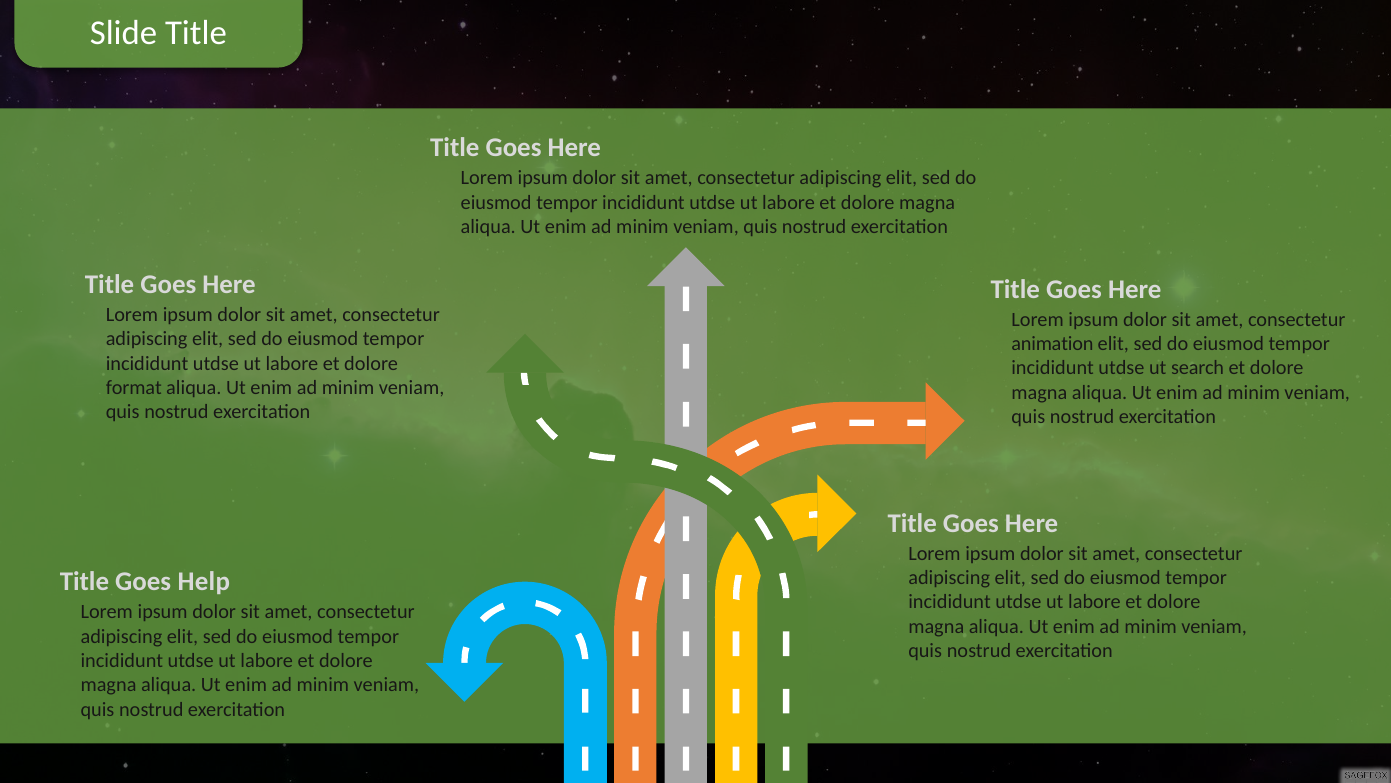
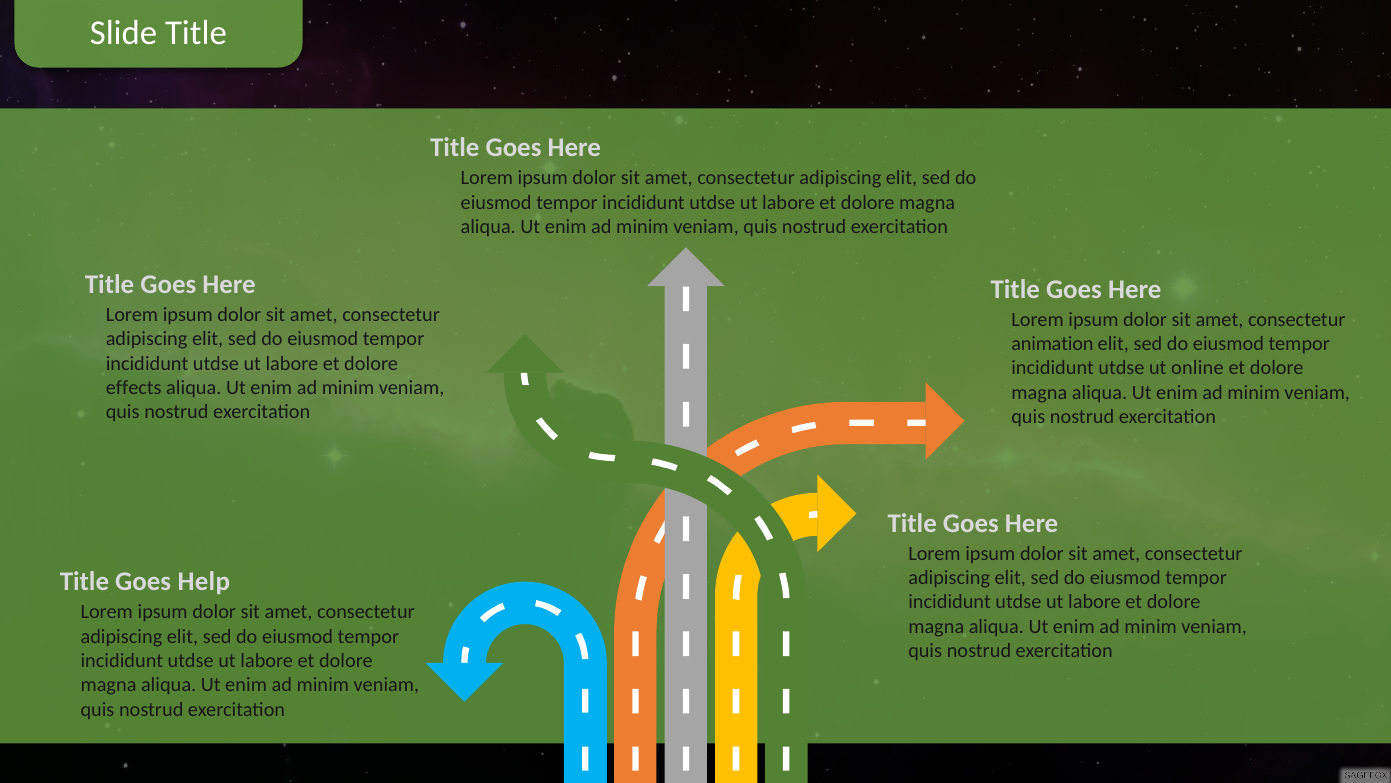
search: search -> online
format: format -> effects
